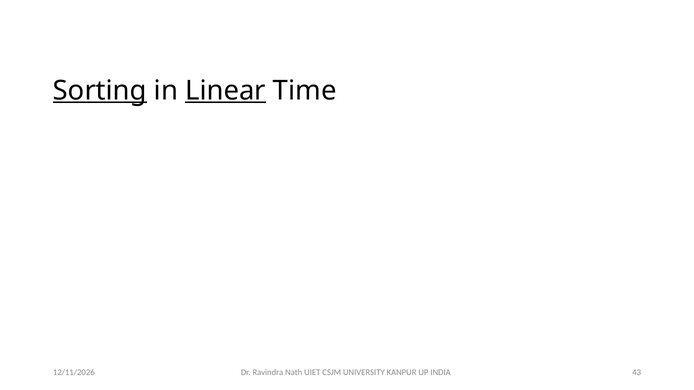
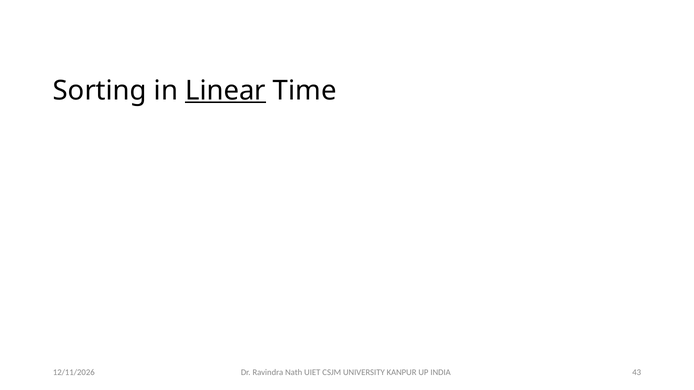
Sorting underline: present -> none
